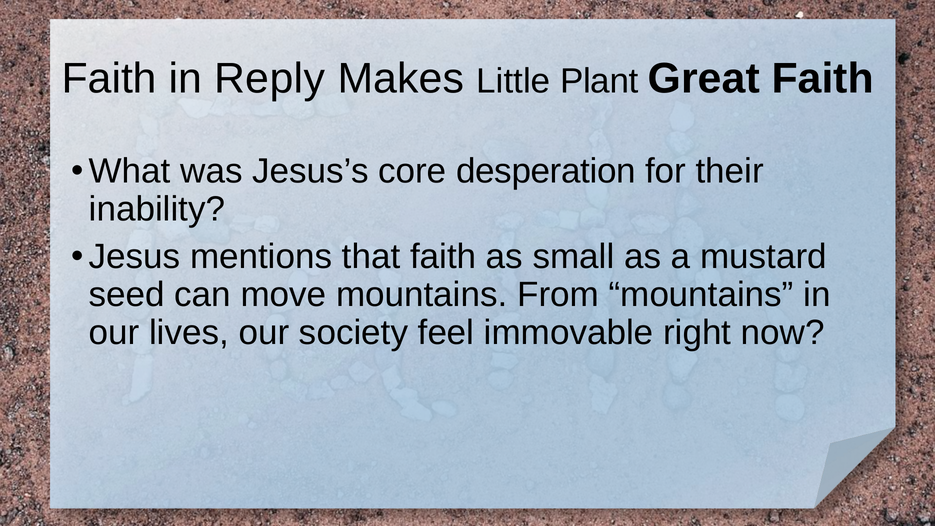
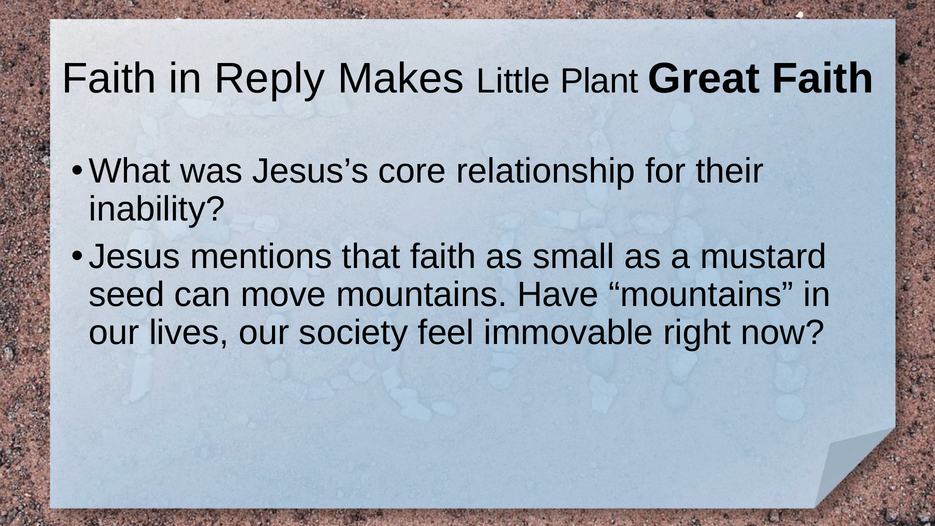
desperation: desperation -> relationship
From: From -> Have
